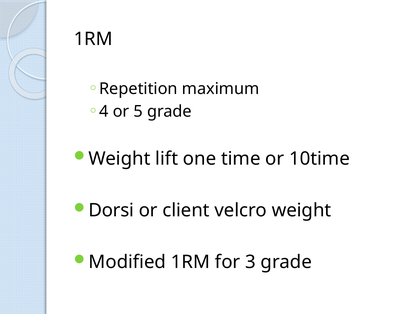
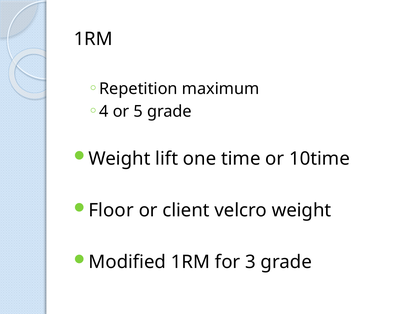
Dorsi: Dorsi -> Floor
